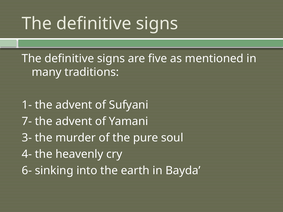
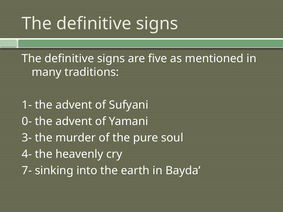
7-: 7- -> 0-
6-: 6- -> 7-
